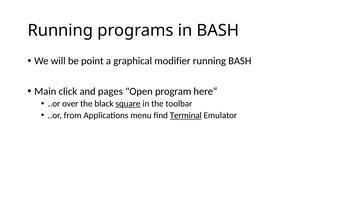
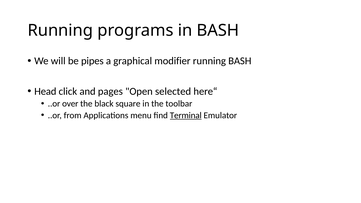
point: point -> pipes
Main: Main -> Head
program: program -> selected
square underline: present -> none
